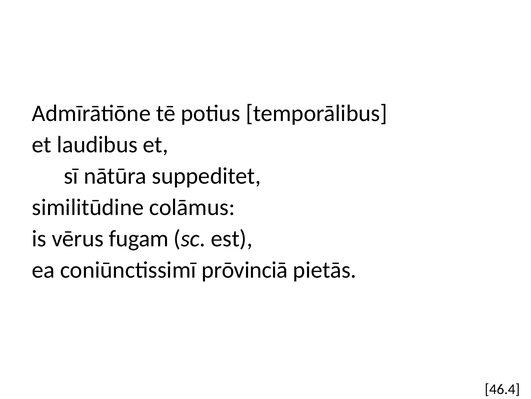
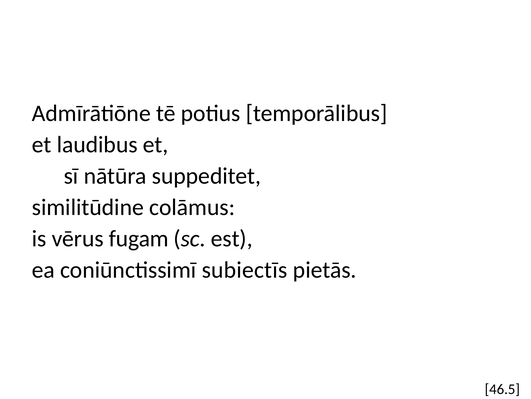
prōvinciā: prōvinciā -> subiectīs
46.4: 46.4 -> 46.5
